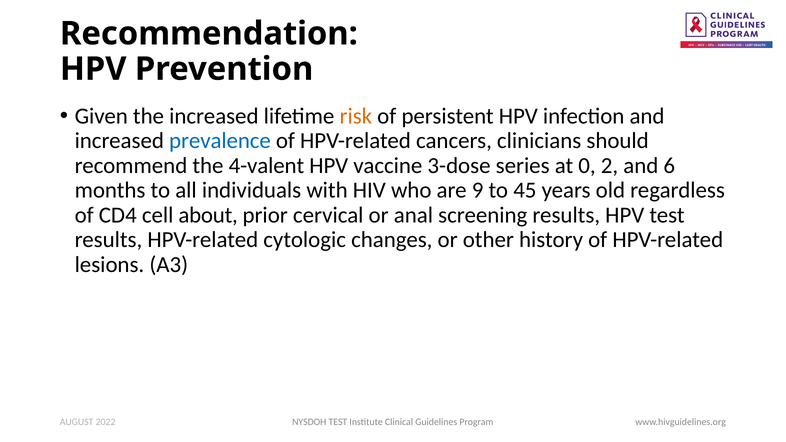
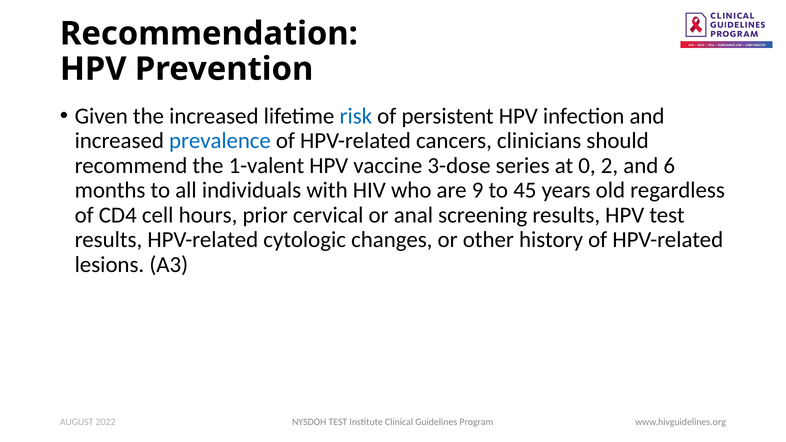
risk colour: orange -> blue
4-valent: 4-valent -> 1-valent
about: about -> hours
